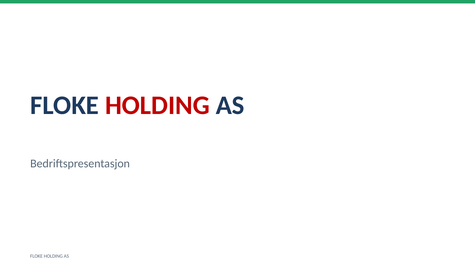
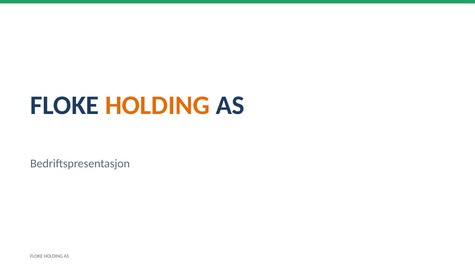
HOLDING at (157, 105) colour: red -> orange
